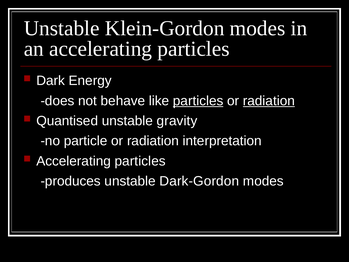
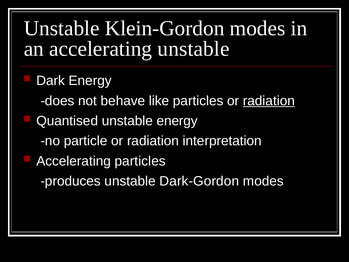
an accelerating particles: particles -> unstable
particles at (198, 101) underline: present -> none
unstable gravity: gravity -> energy
